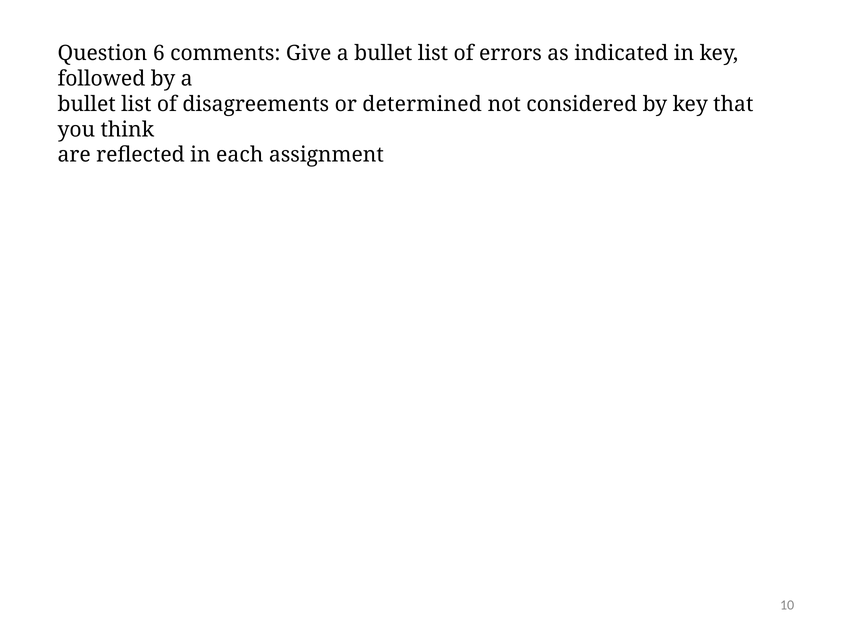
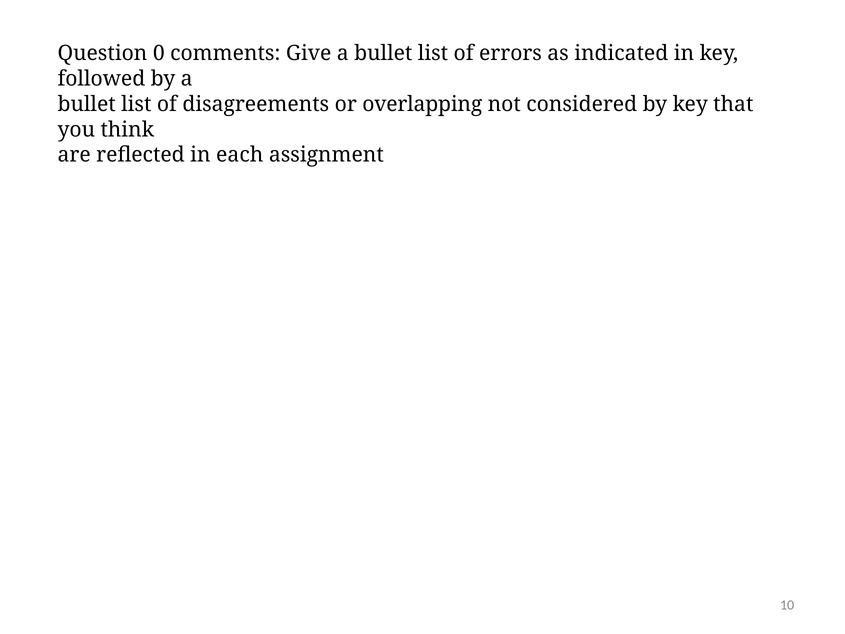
6: 6 -> 0
determined: determined -> overlapping
